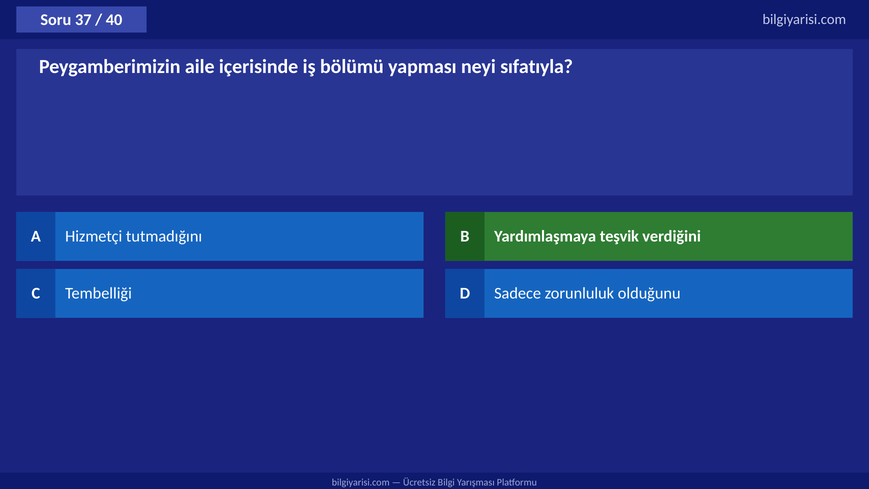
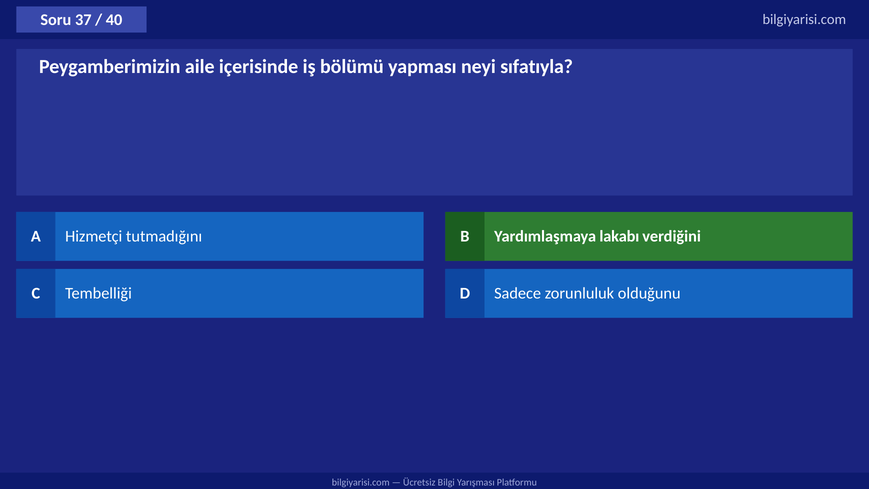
teşvik: teşvik -> lakabı
